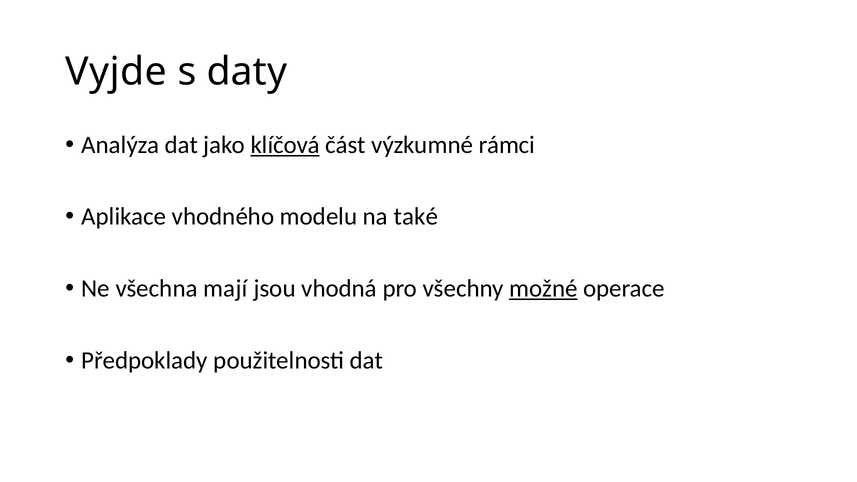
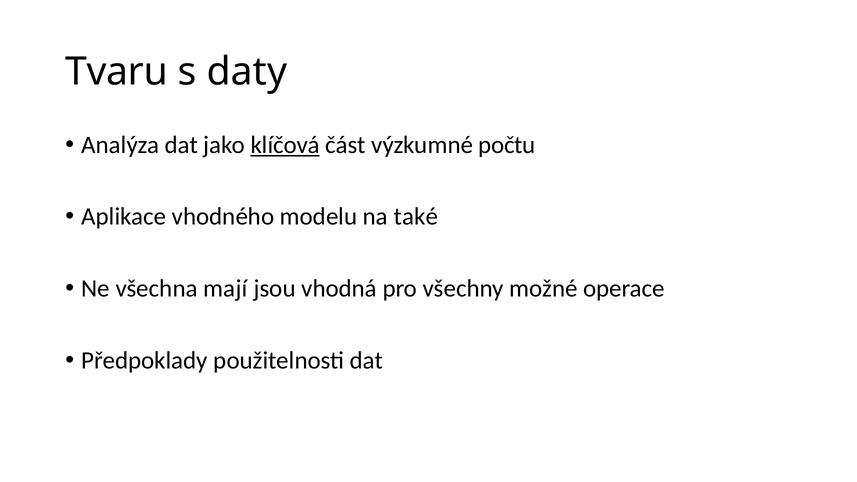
Vyjde: Vyjde -> Tvaru
rámci: rámci -> počtu
možné underline: present -> none
